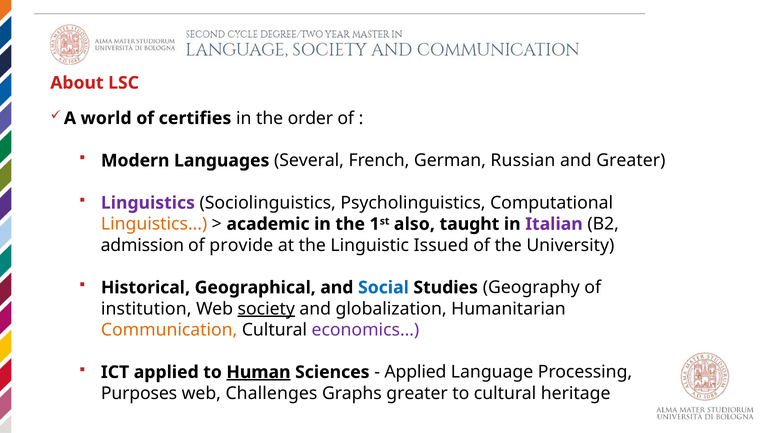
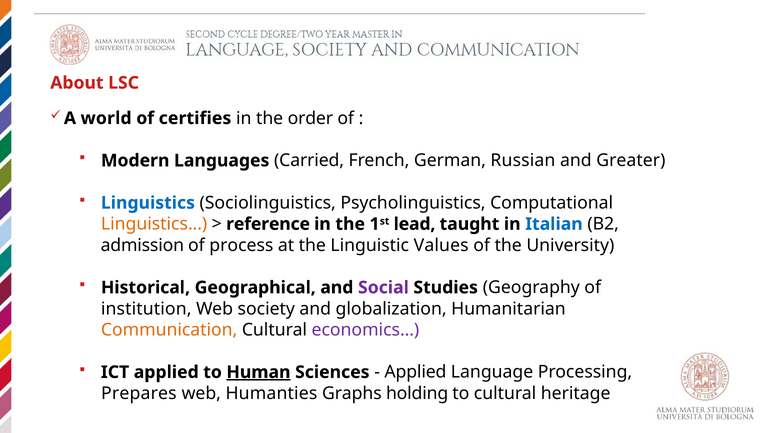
Several: Several -> Carried
Linguistics colour: purple -> blue
academic: academic -> reference
also: also -> lead
Italian colour: purple -> blue
provide: provide -> process
Issued: Issued -> Values
Social colour: blue -> purple
society underline: present -> none
Purposes: Purposes -> Prepares
Challenges: Challenges -> Humanties
Graphs greater: greater -> holding
